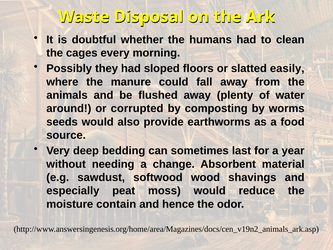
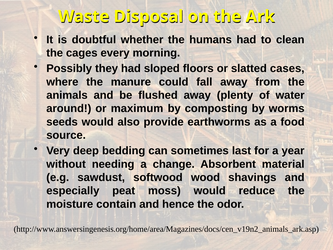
easily: easily -> cases
corrupted: corrupted -> maximum
